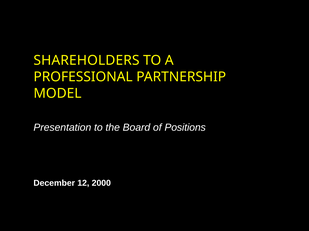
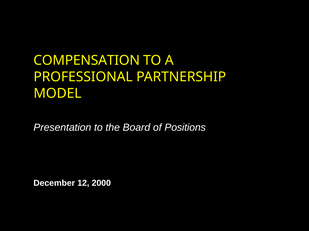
SHAREHOLDERS: SHAREHOLDERS -> COMPENSATION
